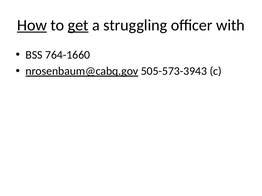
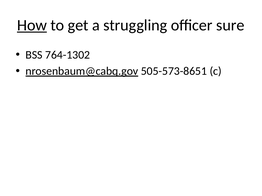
get underline: present -> none
with: with -> sure
764-1660: 764-1660 -> 764-1302
505-573-3943: 505-573-3943 -> 505-573-8651
